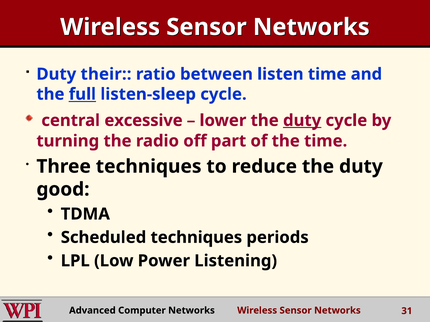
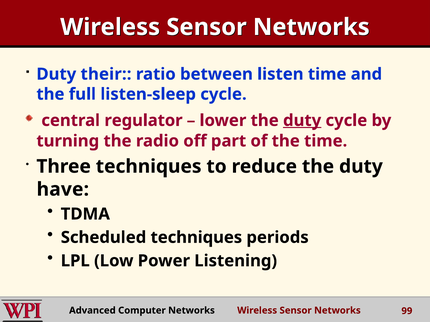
full underline: present -> none
excessive: excessive -> regulator
good: good -> have
31: 31 -> 99
